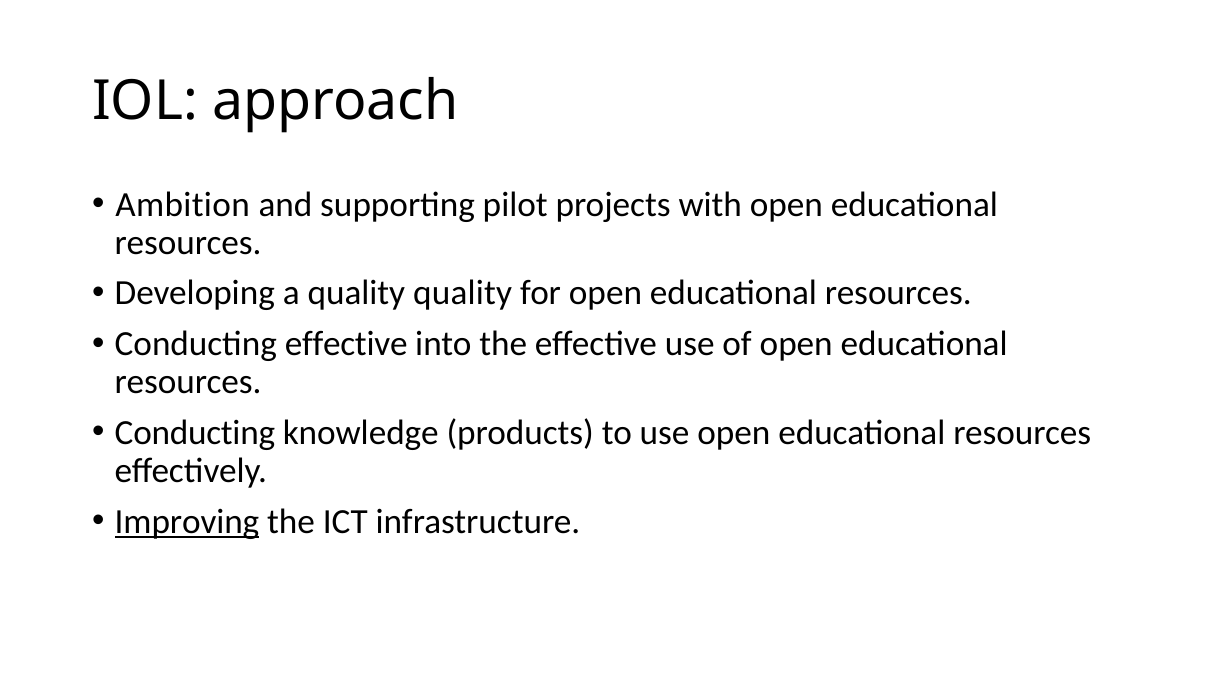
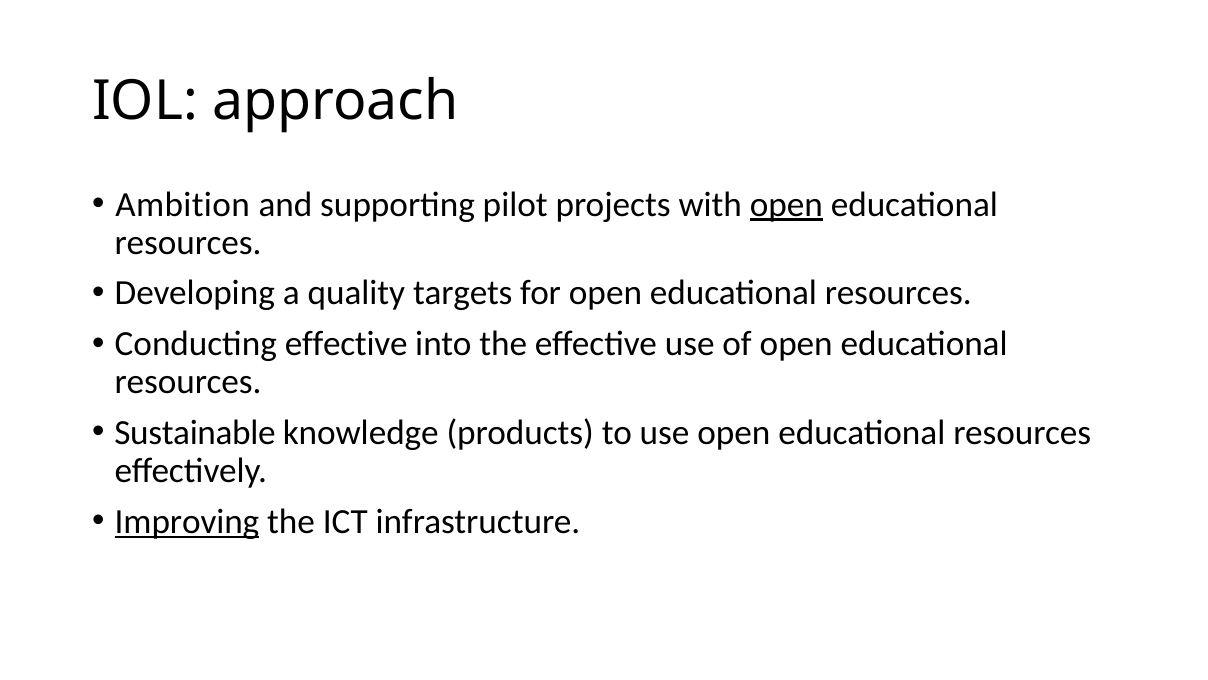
open at (786, 204) underline: none -> present
quality quality: quality -> targets
Conducting at (195, 432): Conducting -> Sustainable
